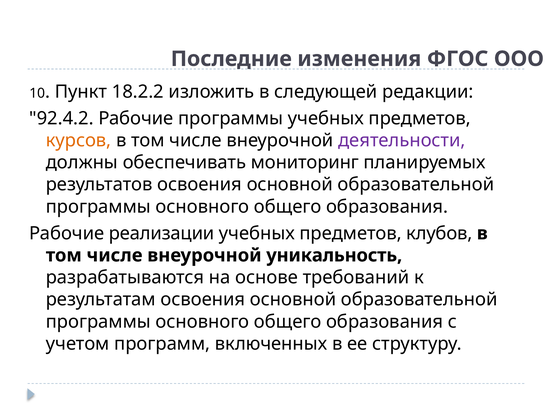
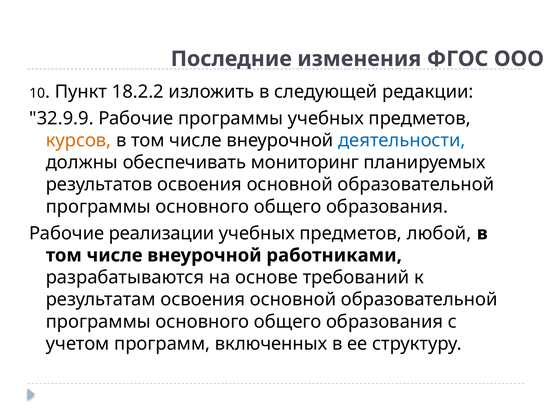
92.4.2: 92.4.2 -> 32.9.9
деятельности colour: purple -> blue
клубов: клубов -> любой
уникальность: уникальность -> работниками
